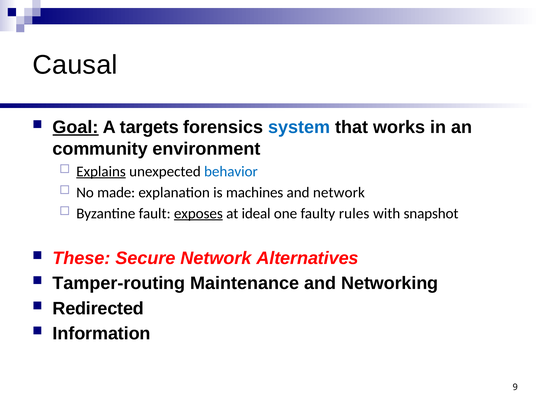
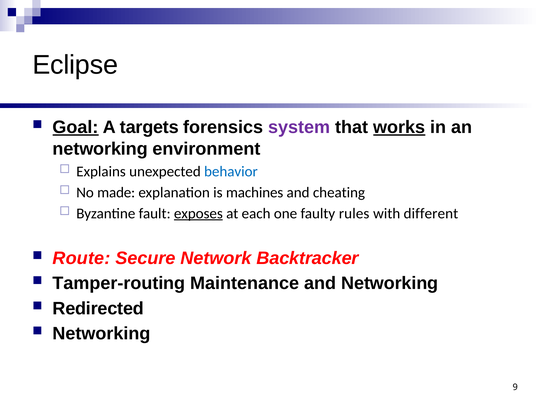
Causal: Causal -> Eclipse
system colour: blue -> purple
works underline: none -> present
community at (100, 149): community -> networking
Explains underline: present -> none
and network: network -> cheating
ideal: ideal -> each
snapshot: snapshot -> different
These: These -> Route
Alternatives: Alternatives -> Backtracker
Information at (102, 334): Information -> Networking
